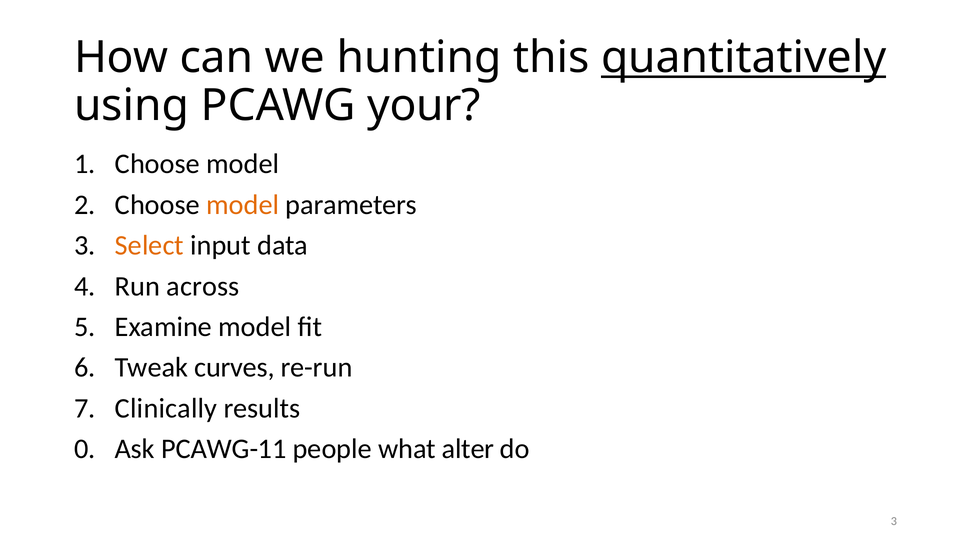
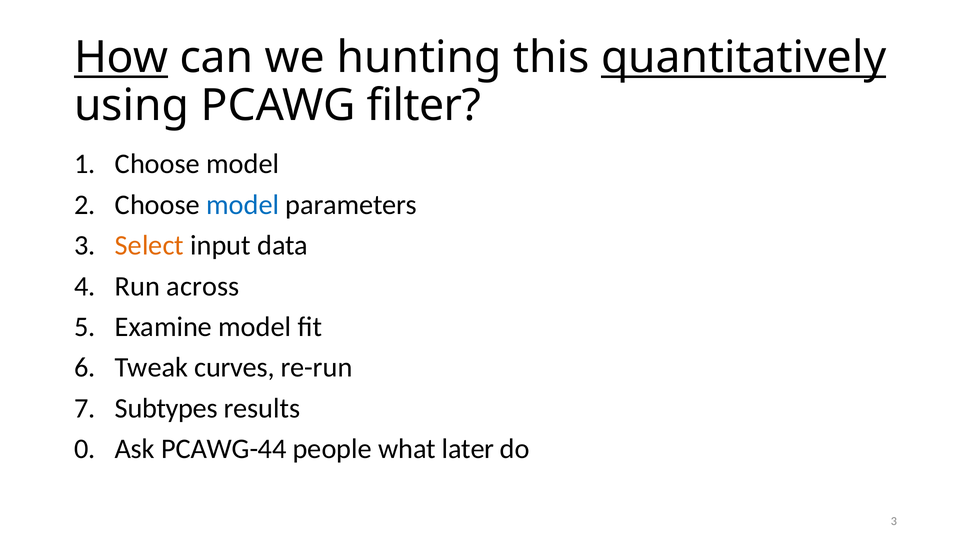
How underline: none -> present
your: your -> filter
model at (243, 205) colour: orange -> blue
Clinically: Clinically -> Subtypes
PCAWG-11: PCAWG-11 -> PCAWG-44
alter: alter -> later
